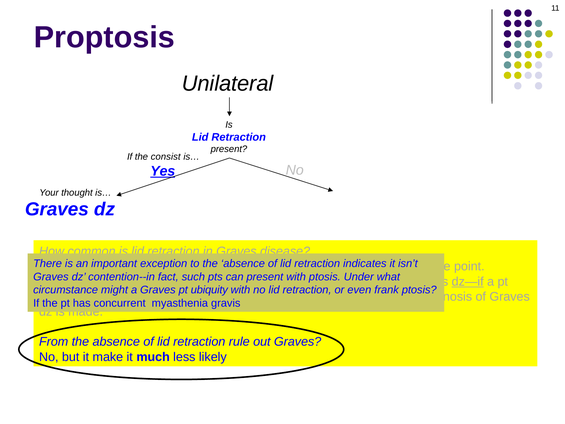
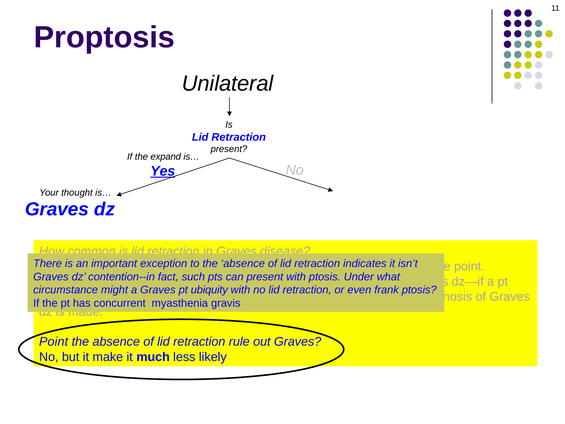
consist: consist -> expand
dz—if underline: present -> none
From at (54, 342): From -> Point
